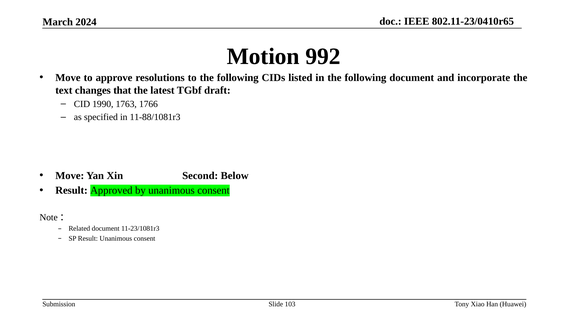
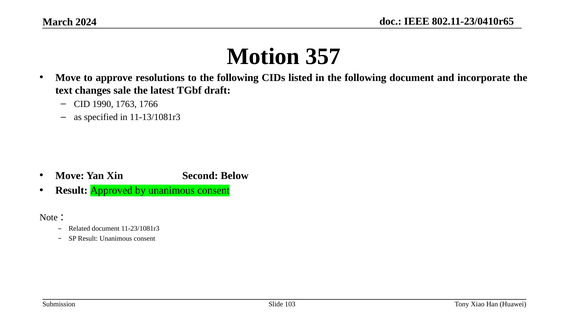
992: 992 -> 357
that: that -> sale
11-88/1081r3: 11-88/1081r3 -> 11-13/1081r3
